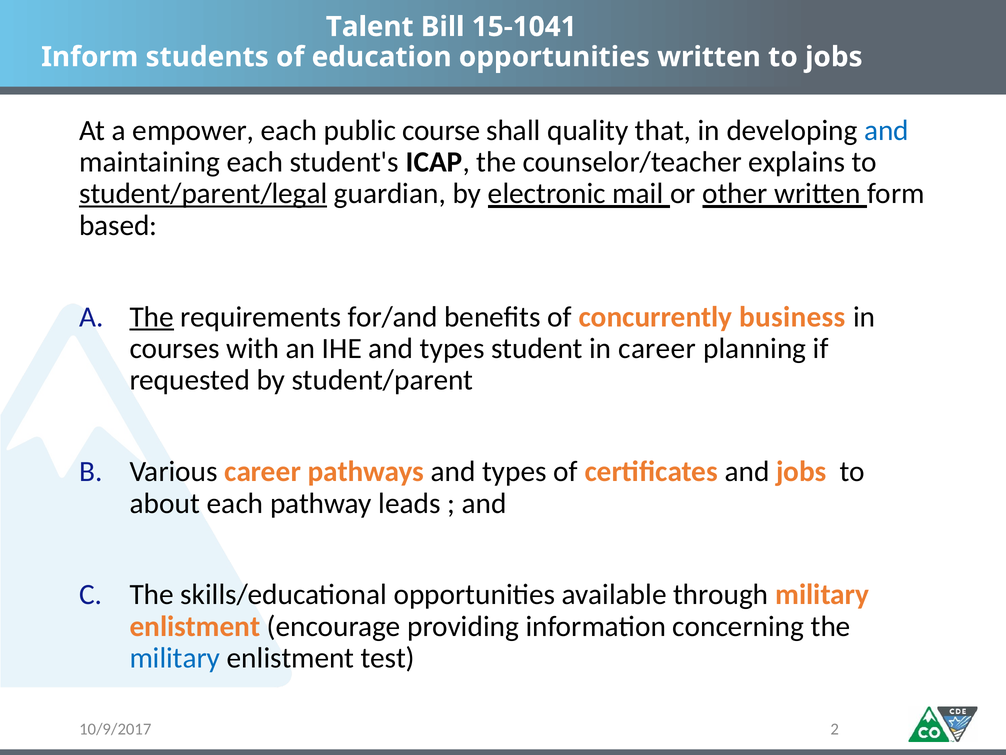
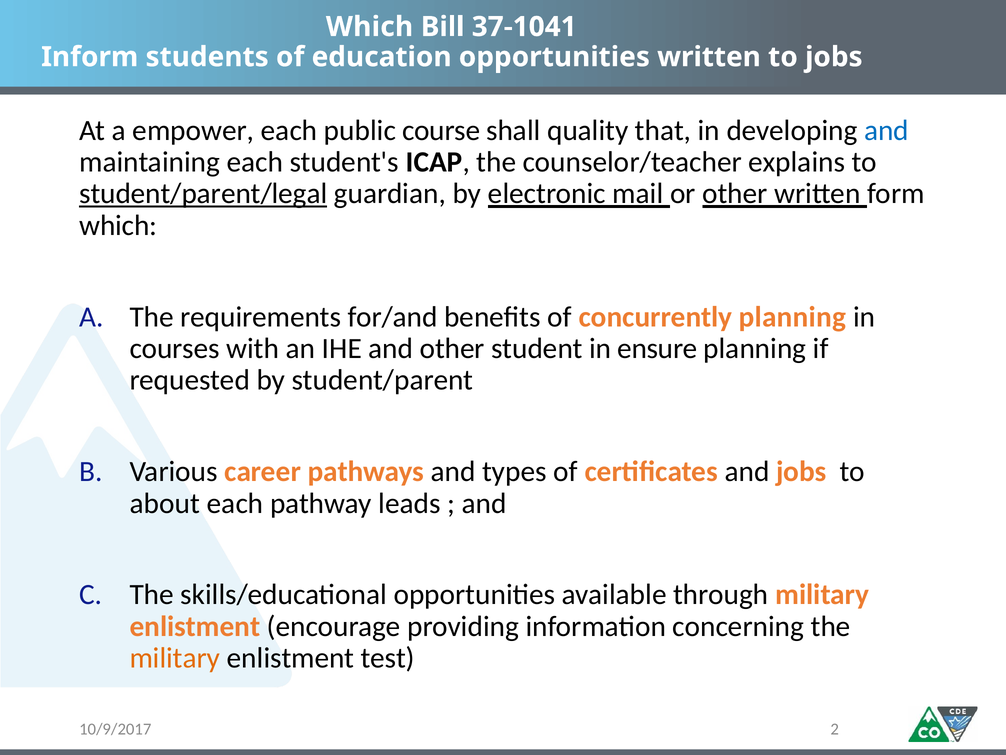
Talent at (370, 27): Talent -> Which
15-1041: 15-1041 -> 37-1041
based at (118, 225): based -> which
The at (152, 317) underline: present -> none
concurrently business: business -> planning
IHE and types: types -> other
in career: career -> ensure
military at (175, 658) colour: blue -> orange
